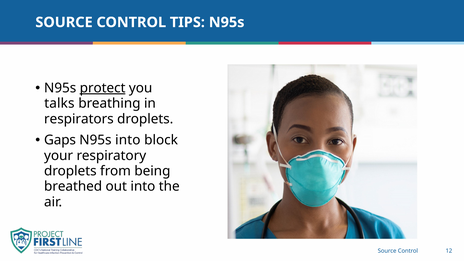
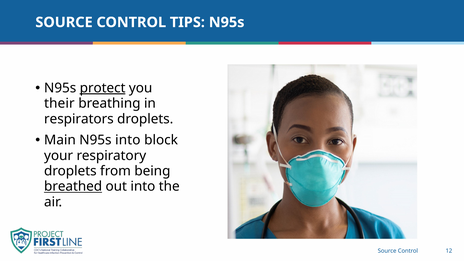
talks: talks -> their
Gaps: Gaps -> Main
breathed underline: none -> present
